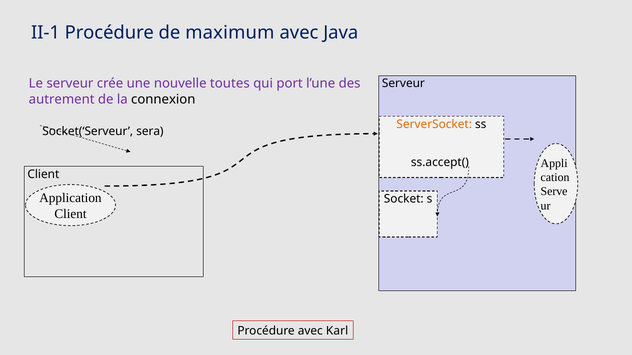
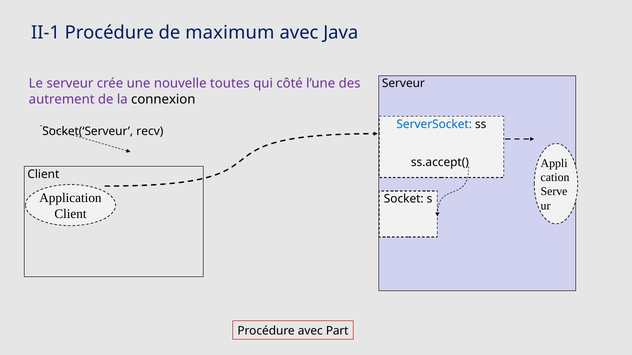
port: port -> côté
ServerSocket colour: orange -> blue
sera: sera -> recv
Karl: Karl -> Part
